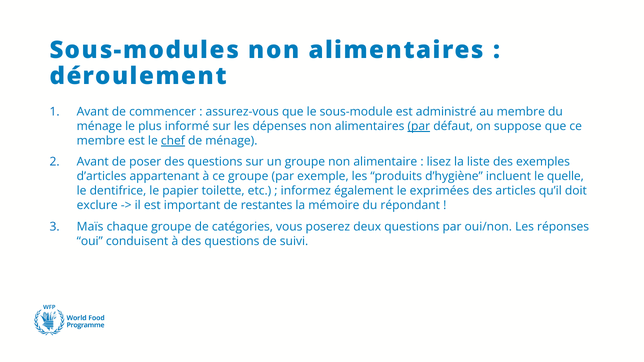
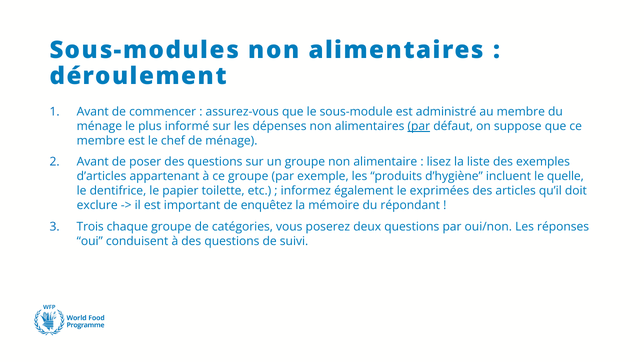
chef underline: present -> none
restantes: restantes -> enquêtez
Maïs: Maïs -> Trois
